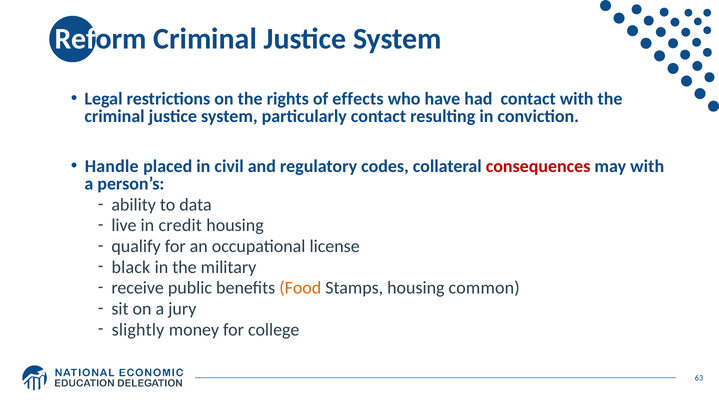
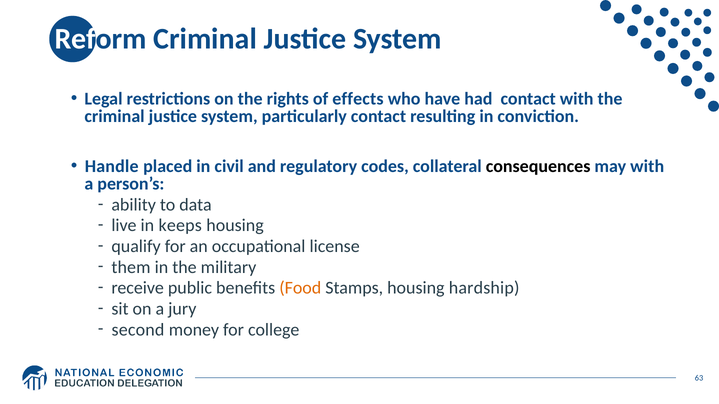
consequences colour: red -> black
credit: credit -> keeps
black: black -> them
common: common -> hardship
slightly: slightly -> second
